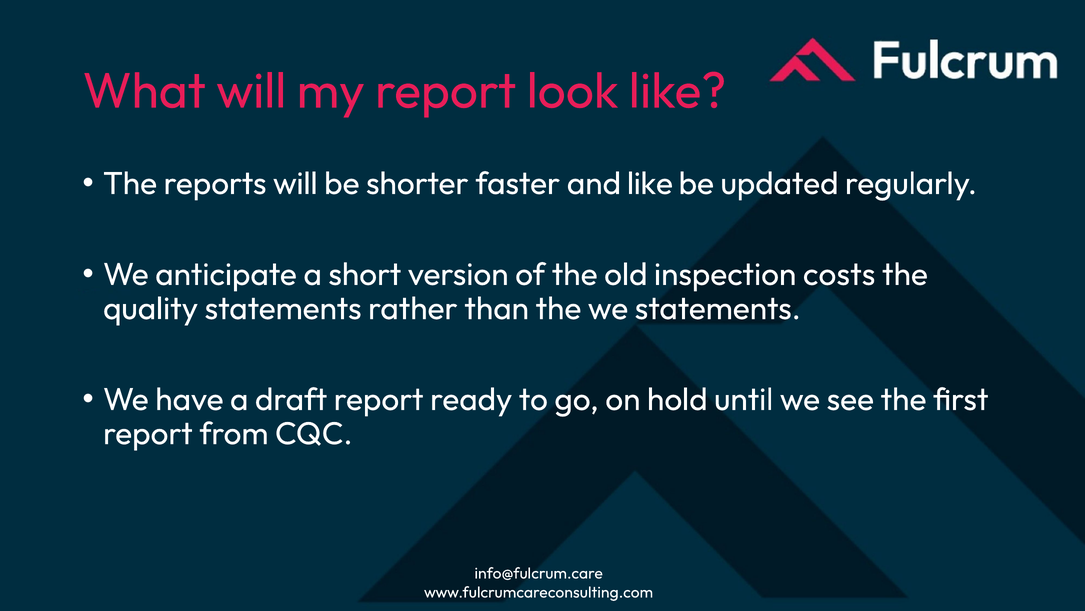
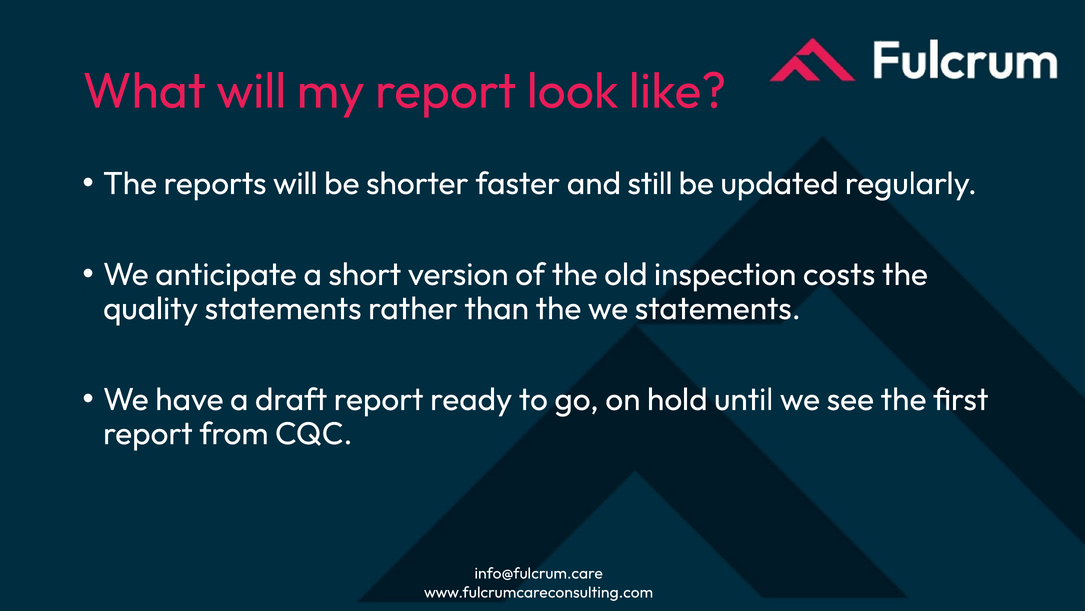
and like: like -> still
